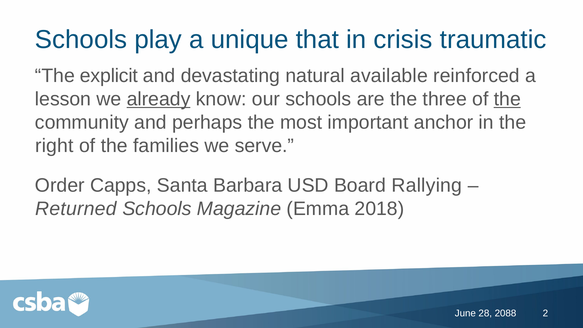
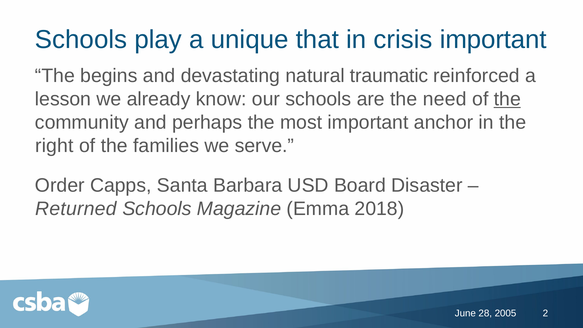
crisis traumatic: traumatic -> important
explicit: explicit -> begins
available: available -> traumatic
already underline: present -> none
three: three -> need
Rallying: Rallying -> Disaster
2088: 2088 -> 2005
